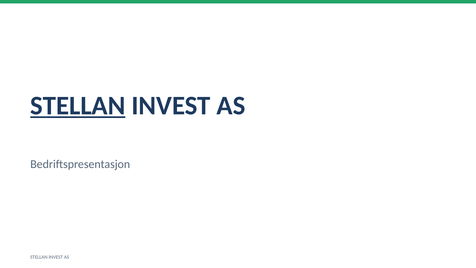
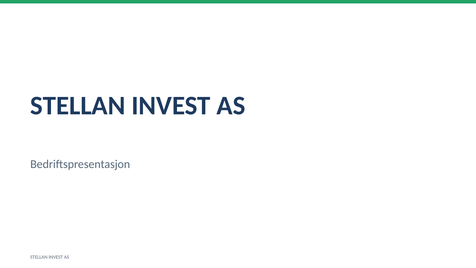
STELLAN at (78, 106) underline: present -> none
